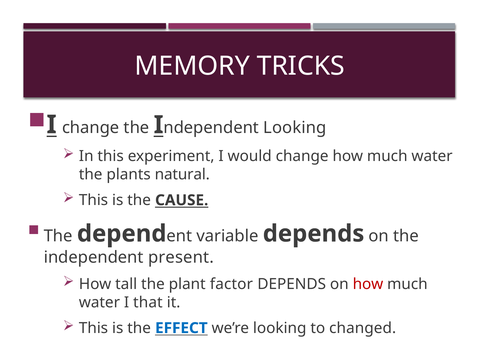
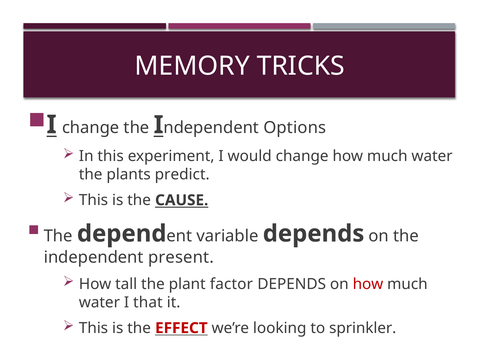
Looking at (295, 128): Looking -> Options
natural: natural -> predict
EFFECT colour: blue -> red
changed: changed -> sprinkler
